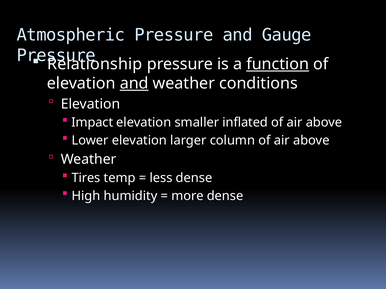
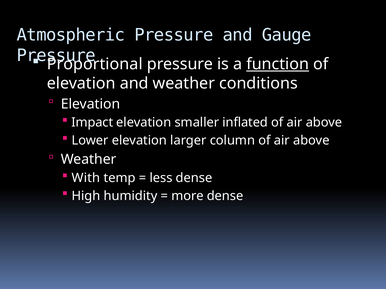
Relationship: Relationship -> Proportional
and at (134, 83) underline: present -> none
Tires: Tires -> With
